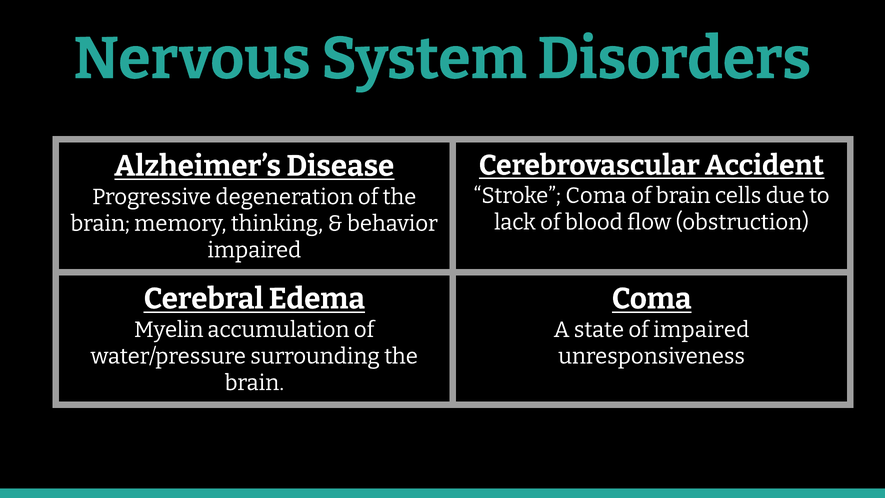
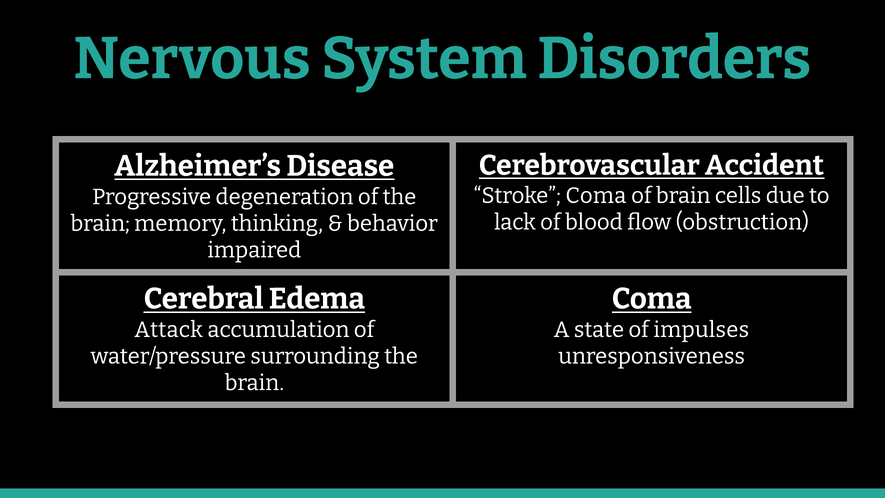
Myelin: Myelin -> Attack
of impaired: impaired -> impulses
